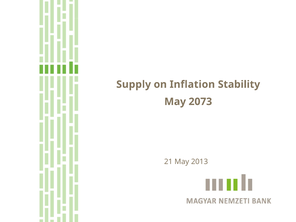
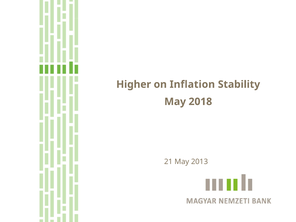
Supply: Supply -> Higher
2073: 2073 -> 2018
